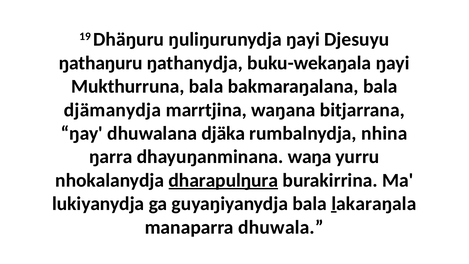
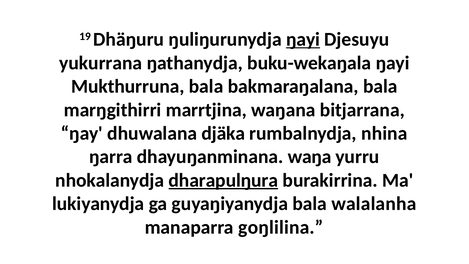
ŋayi at (303, 39) underline: none -> present
ŋathaŋuru: ŋathaŋuru -> yukurrana
djämanydja: djämanydja -> marŋgithirri
ḻakaraŋala: ḻakaraŋala -> walalanha
dhuwala: dhuwala -> goŋlilina
